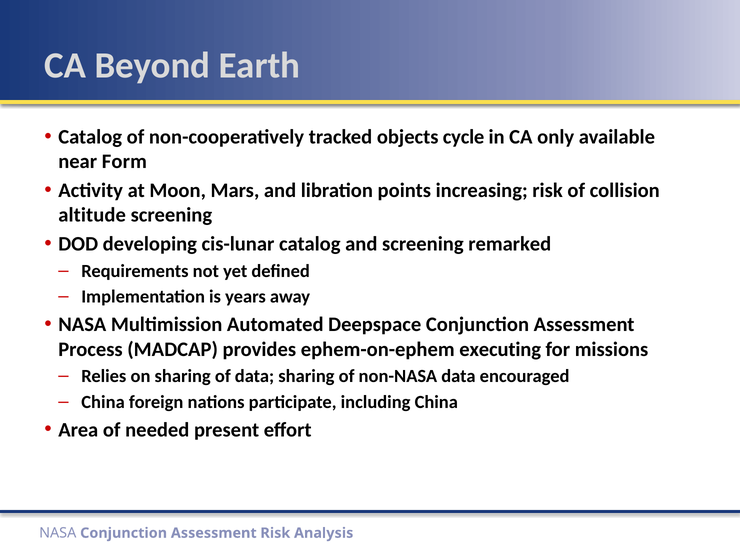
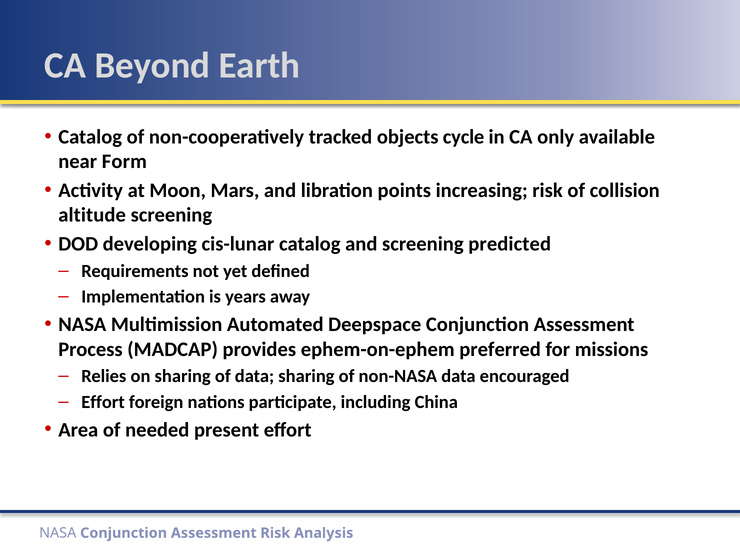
remarked: remarked -> predicted
executing: executing -> preferred
China at (103, 402): China -> Effort
